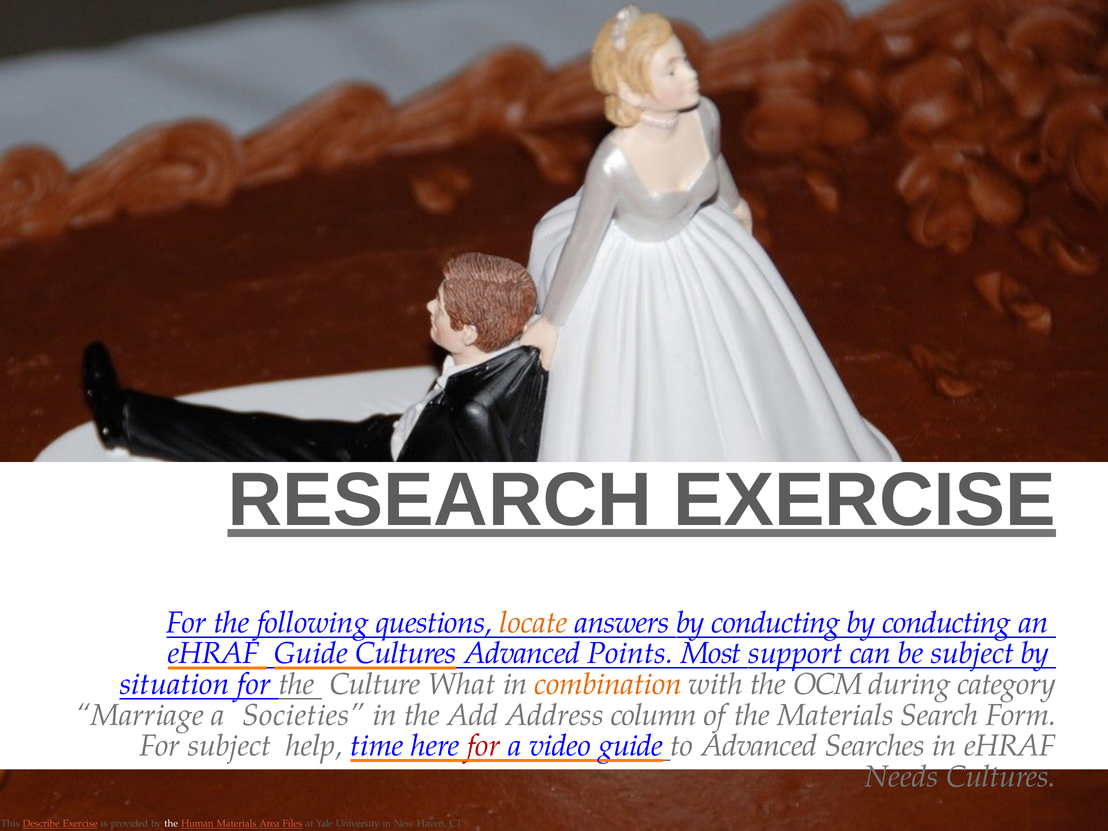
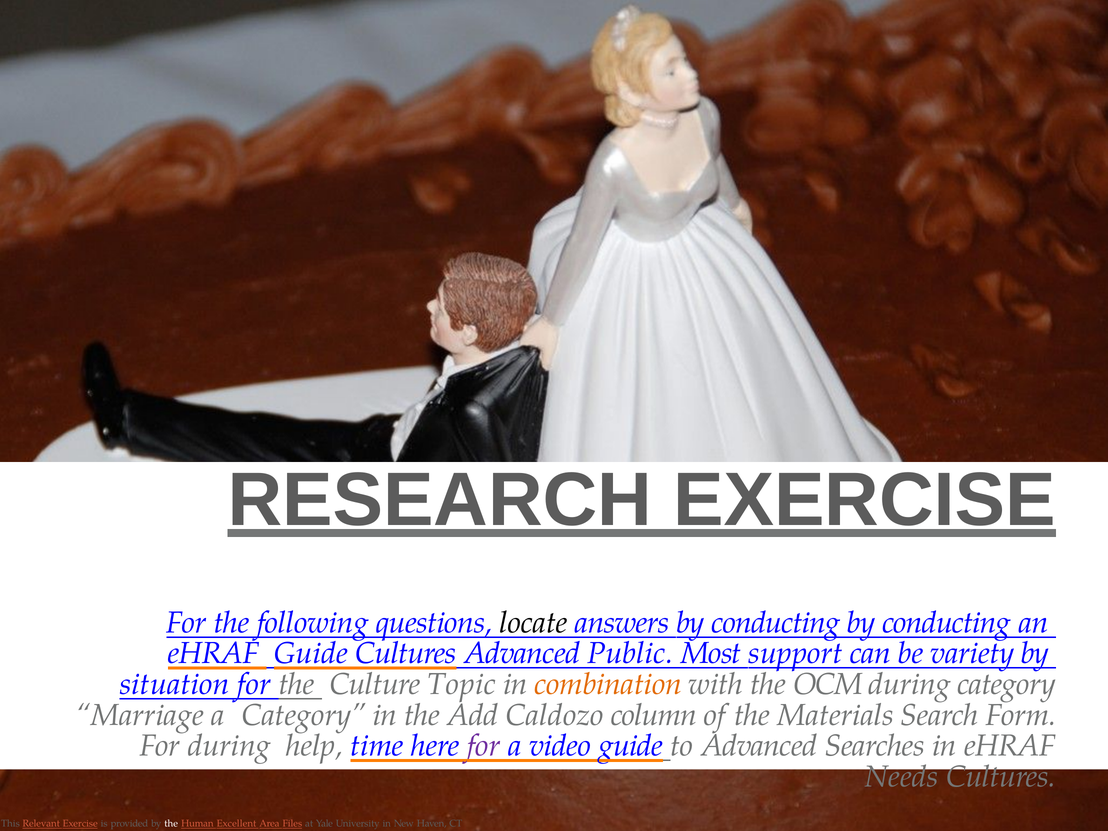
locate colour: orange -> black
Points: Points -> Public
be subject: subject -> variety
What: What -> Topic
a Societies: Societies -> Category
Address: Address -> Caldozo
For subject: subject -> during
for at (484, 746) colour: red -> purple
Describe: Describe -> Relevant
Human Materials: Materials -> Excellent
